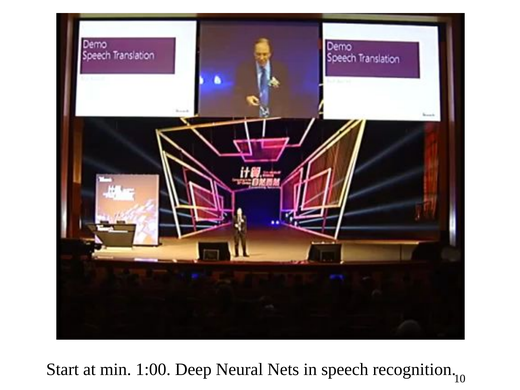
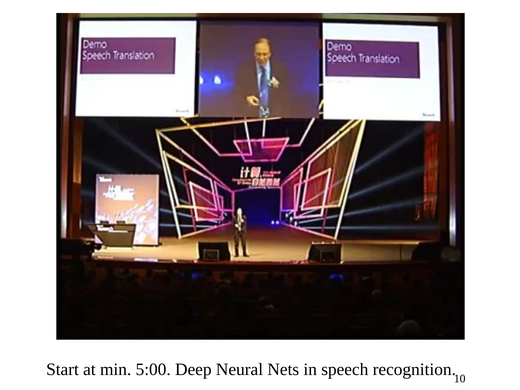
1:00: 1:00 -> 5:00
